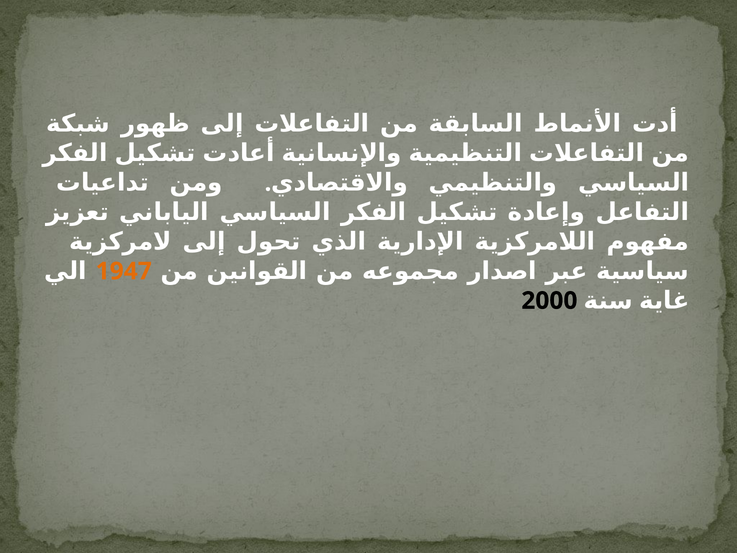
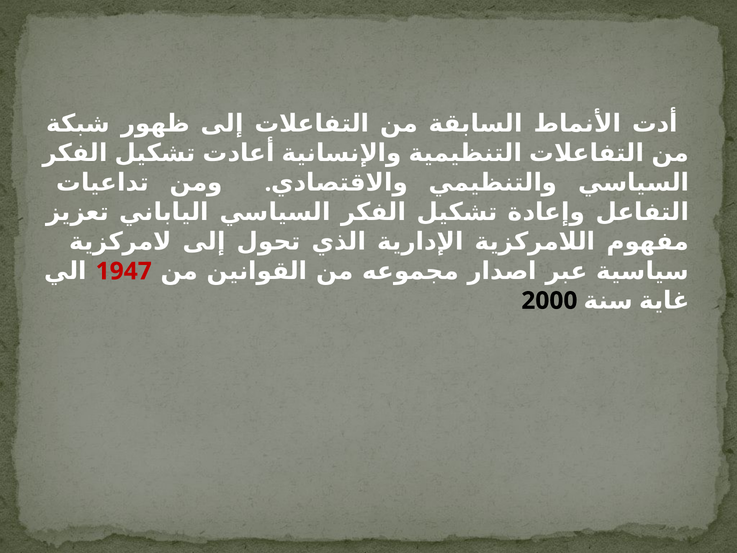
1947 colour: orange -> red
